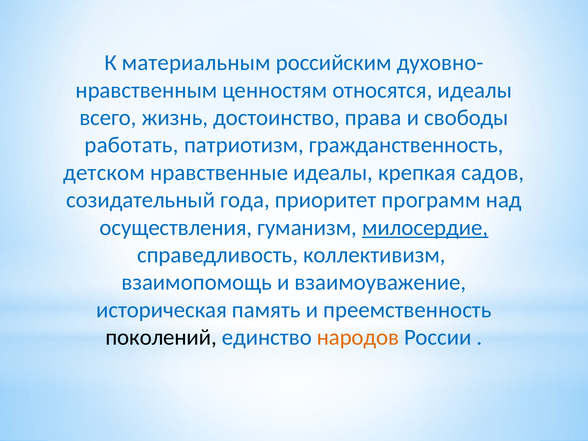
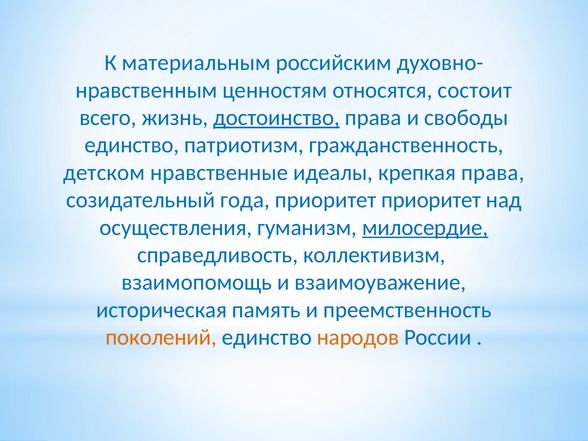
относятся идеалы: идеалы -> состоит
достоинство underline: none -> present
работать at (132, 145): работать -> единство
крепкая садов: садов -> права
приоритет программ: программ -> приоритет
поколений colour: black -> orange
